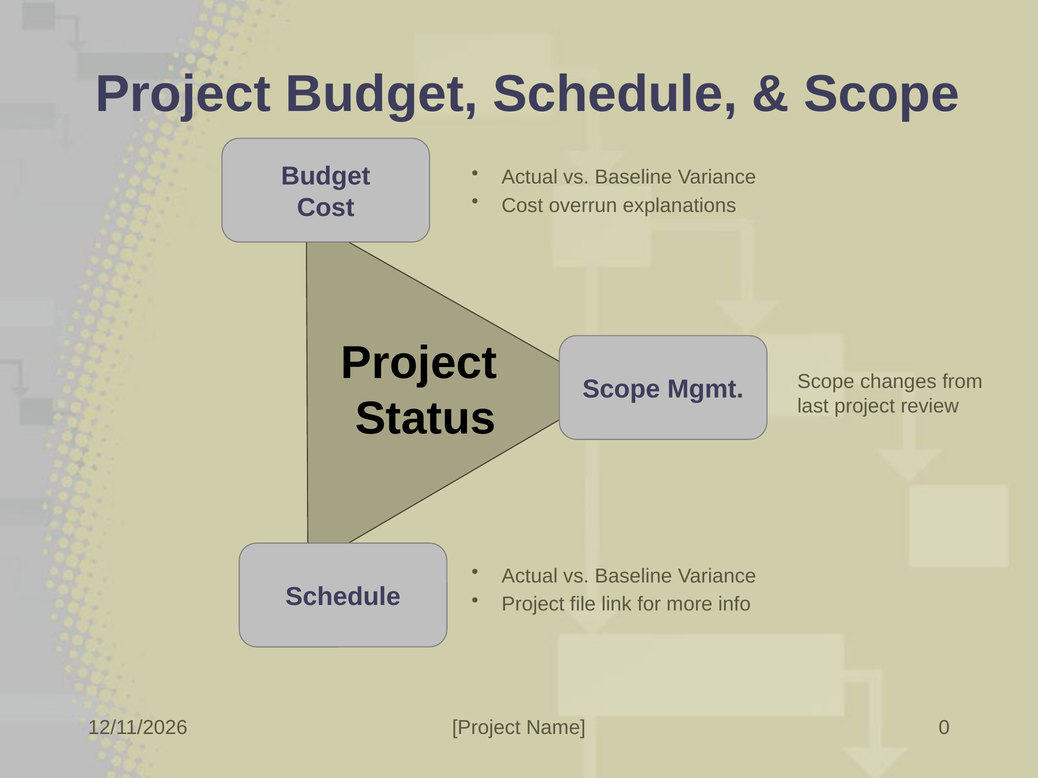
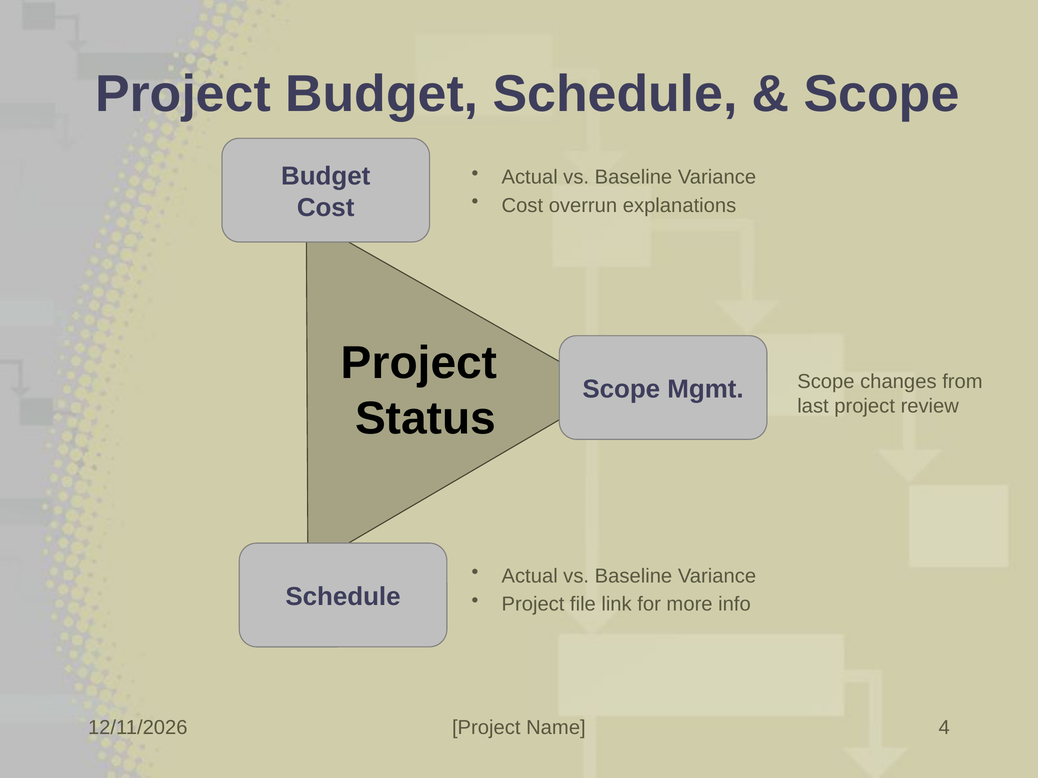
0: 0 -> 4
